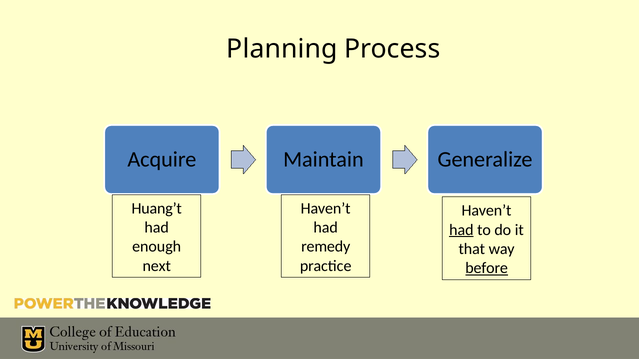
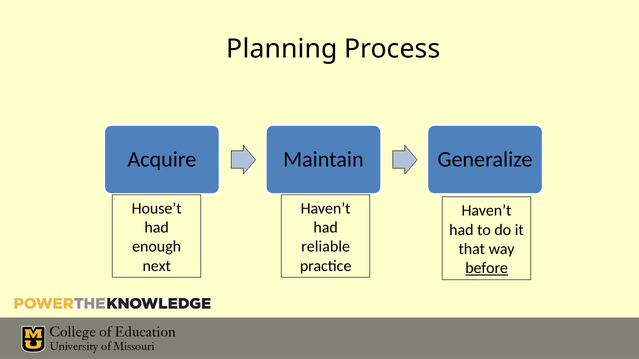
Huang’t: Huang’t -> House’t
had at (461, 230) underline: present -> none
remedy: remedy -> reliable
